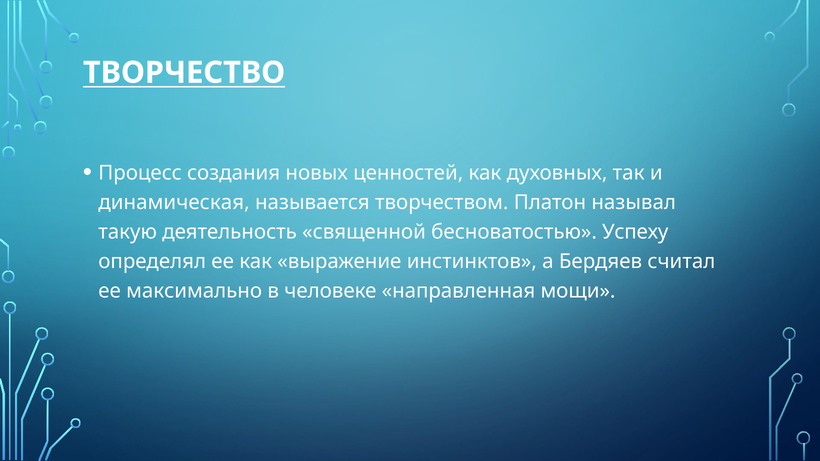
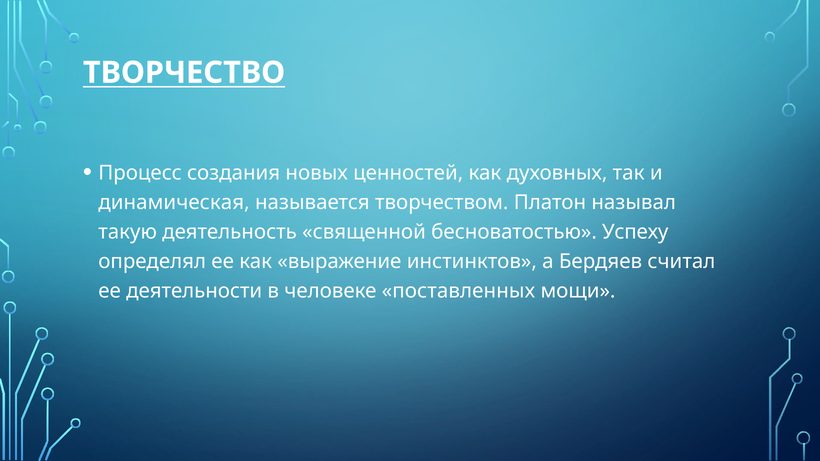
максимально: максимально -> деятельности
направленная: направленная -> поставленных
